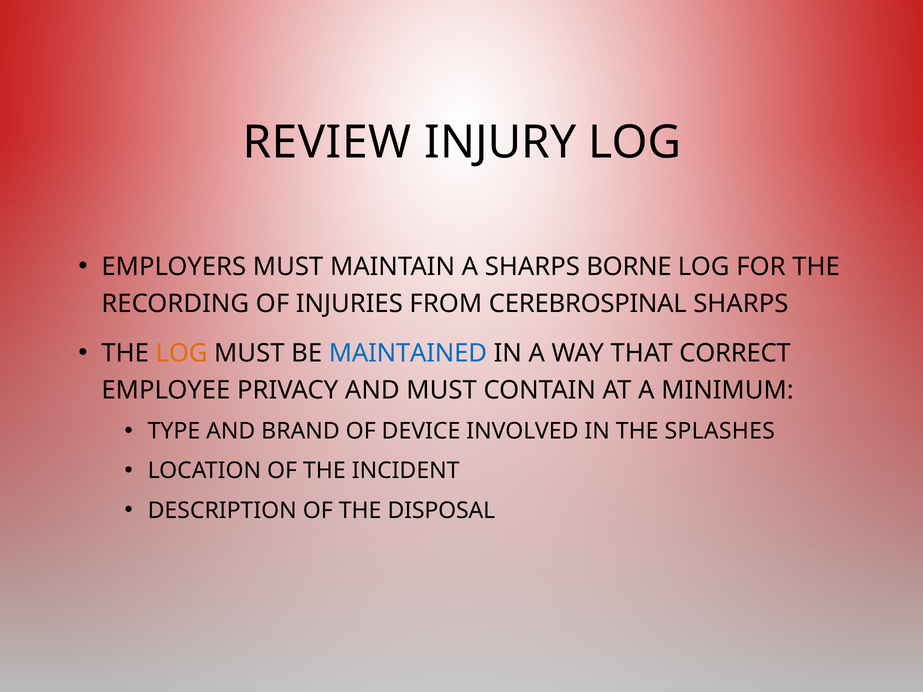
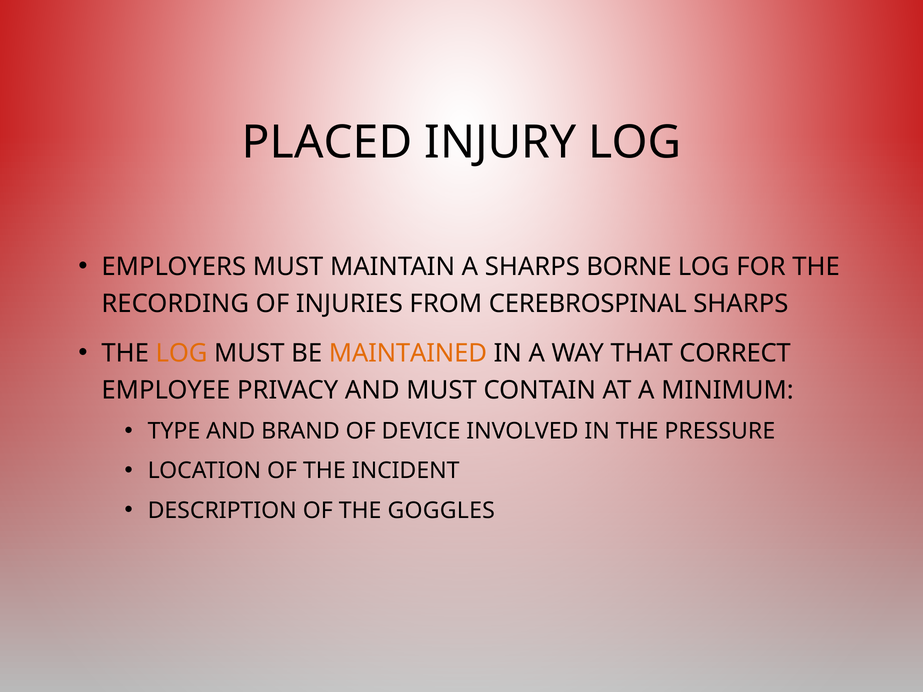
REVIEW: REVIEW -> PLACED
MAINTAINED colour: blue -> orange
SPLASHES: SPLASHES -> PRESSURE
DISPOSAL: DISPOSAL -> GOGGLES
